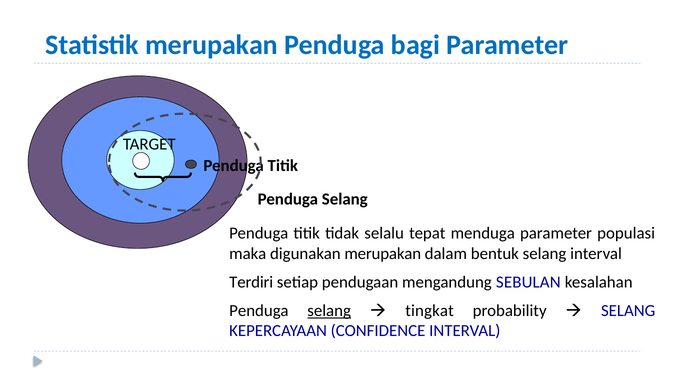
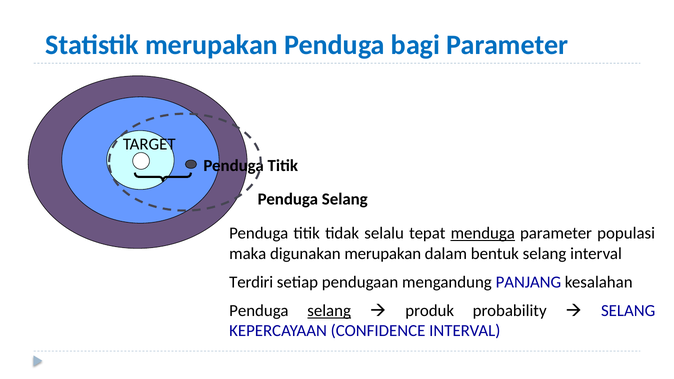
menduga underline: none -> present
SEBULAN: SEBULAN -> PANJANG
tingkat: tingkat -> produk
